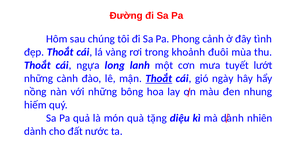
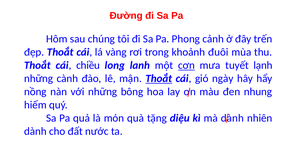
tình: tình -> trến
ngựa: ngựa -> chiều
cơn underline: none -> present
lướt: lướt -> lạnh
